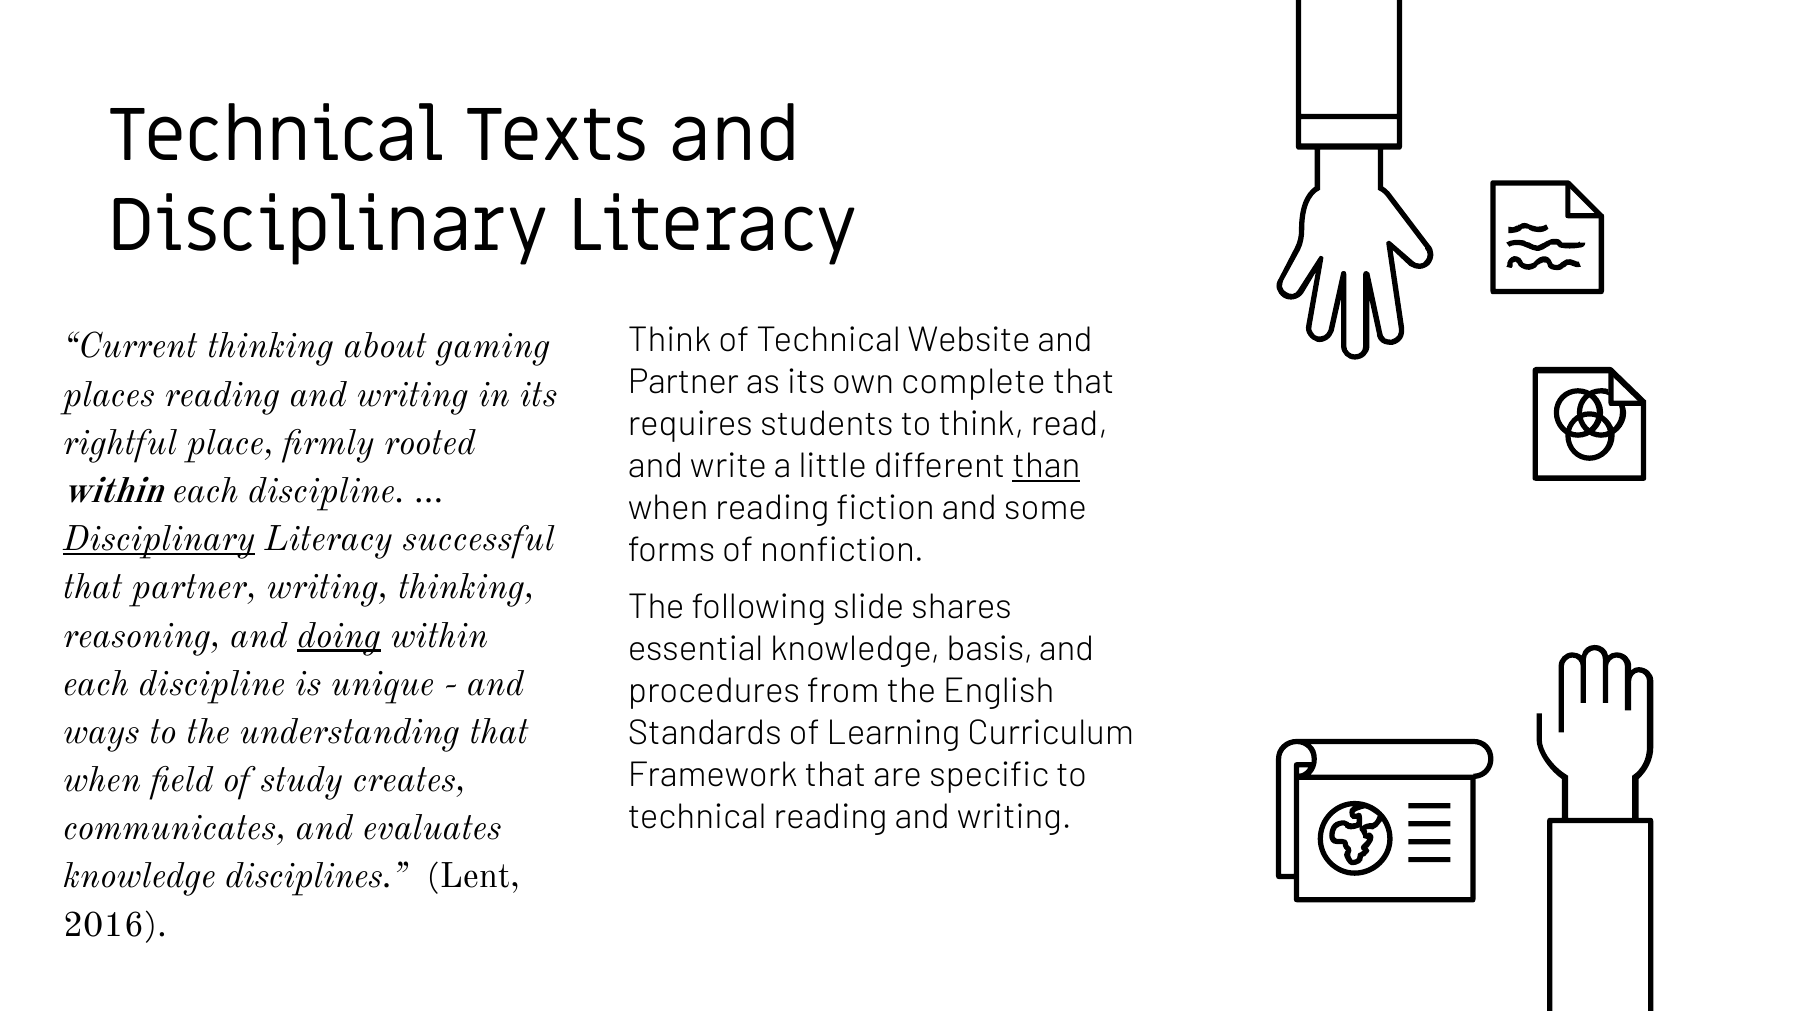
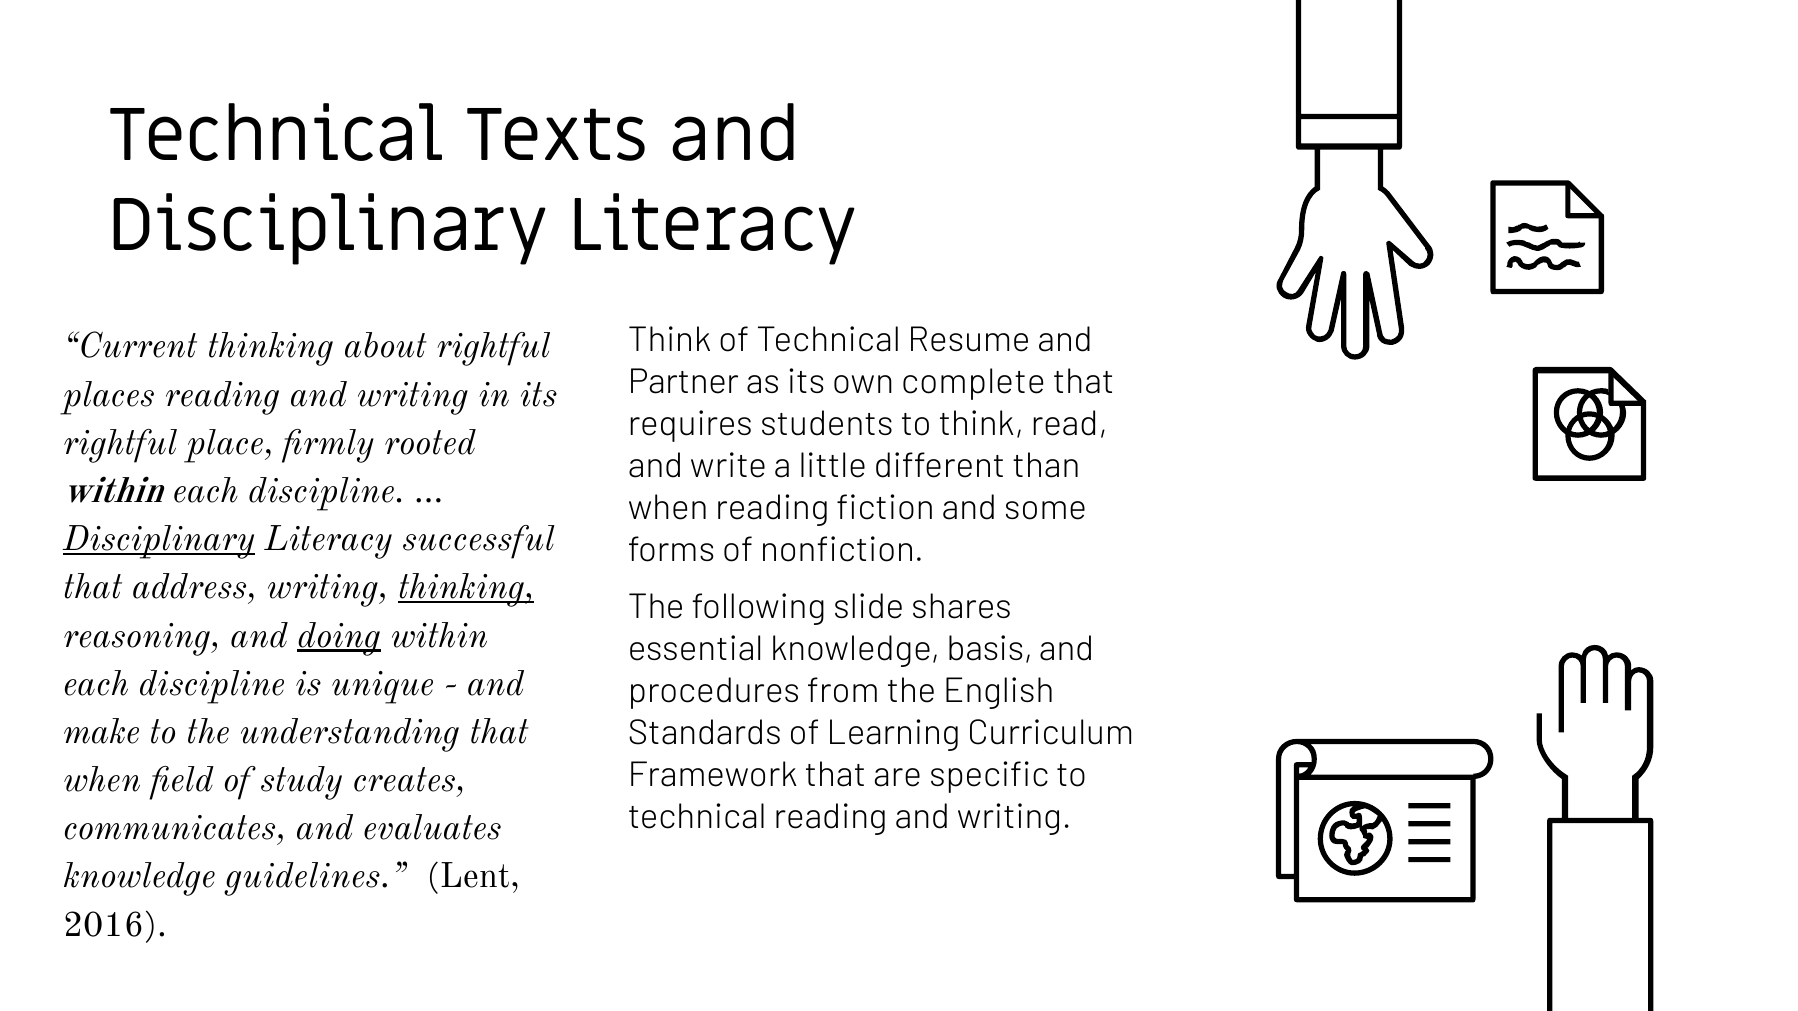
Website: Website -> Resume
about gaming: gaming -> rightful
than underline: present -> none
that partner: partner -> address
thinking at (466, 588) underline: none -> present
ways: ways -> make
disciplines: disciplines -> guidelines
